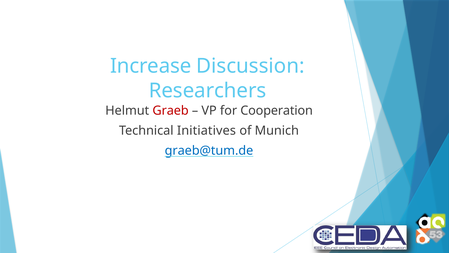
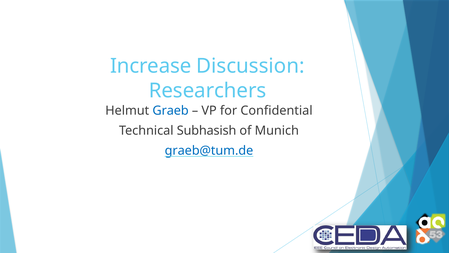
Graeb colour: red -> blue
Cooperation: Cooperation -> Confidential
Initiatives: Initiatives -> Subhasish
